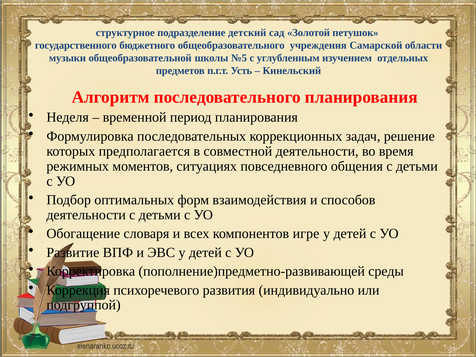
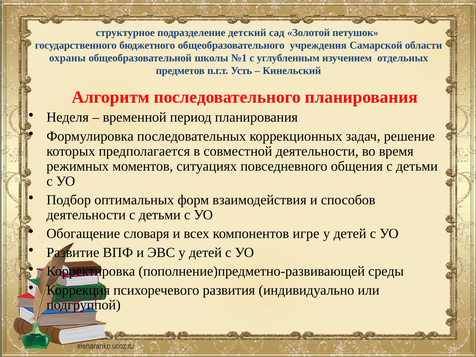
музыки: музыки -> охраны
№5: №5 -> №1
